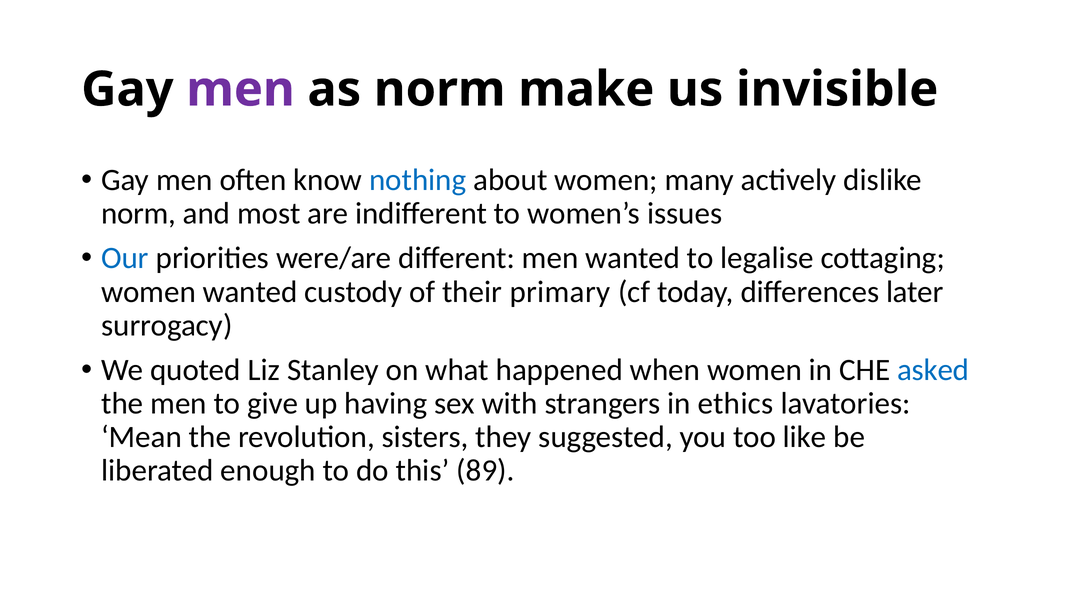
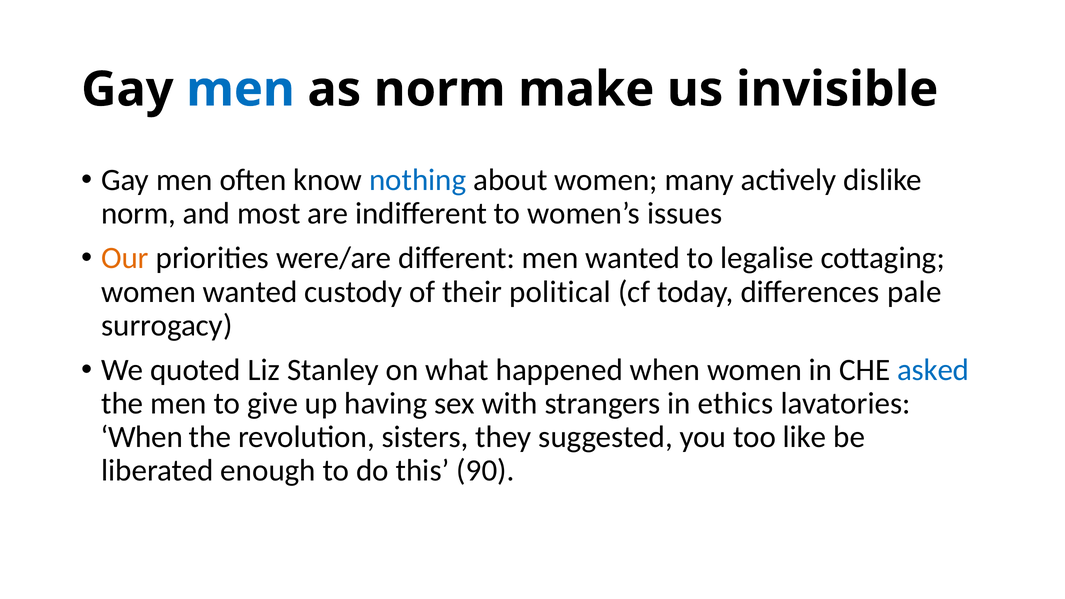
men at (241, 89) colour: purple -> blue
Our colour: blue -> orange
primary: primary -> political
later: later -> pale
Mean at (142, 437): Mean -> When
89: 89 -> 90
